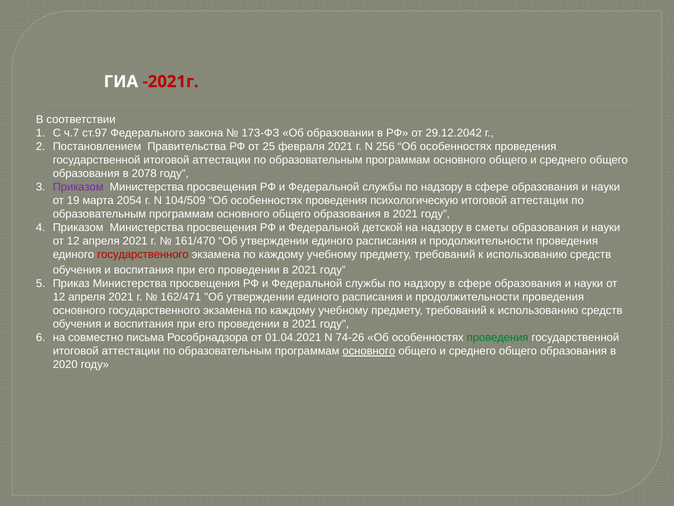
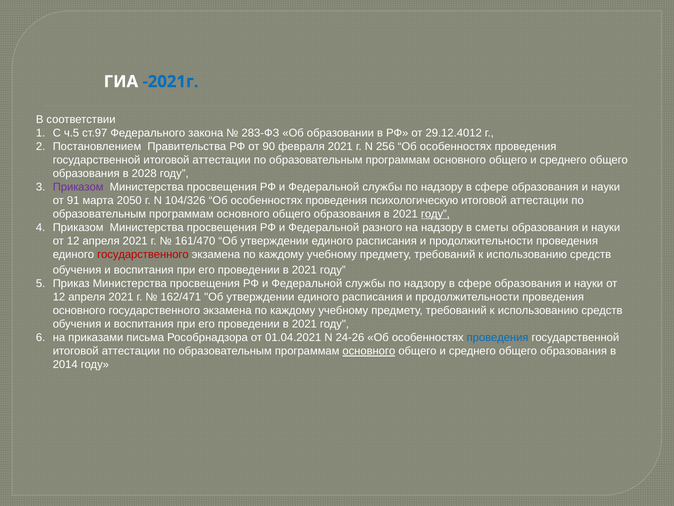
-2021г colour: red -> blue
ч.7: ч.7 -> ч.5
173-ФЗ: 173-ФЗ -> 283-ФЗ
29.12.2042: 29.12.2042 -> 29.12.4012
25: 25 -> 90
2078: 2078 -> 2028
19: 19 -> 91
2054: 2054 -> 2050
104/509: 104/509 -> 104/326
году at (435, 214) underline: none -> present
детской: детской -> разного
совместно: совместно -> приказами
74-26: 74-26 -> 24-26
проведения at (498, 337) colour: green -> blue
2020: 2020 -> 2014
